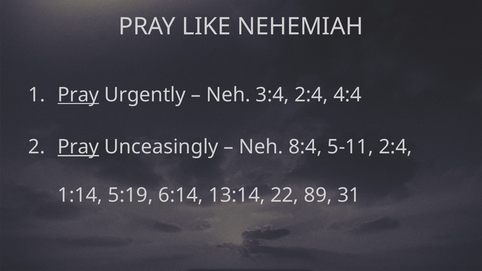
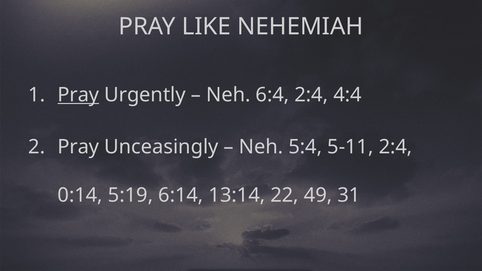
3:4: 3:4 -> 6:4
Pray at (78, 147) underline: present -> none
8:4: 8:4 -> 5:4
1:14: 1:14 -> 0:14
89: 89 -> 49
